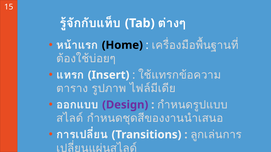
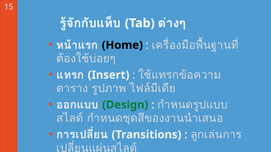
Design colour: purple -> green
